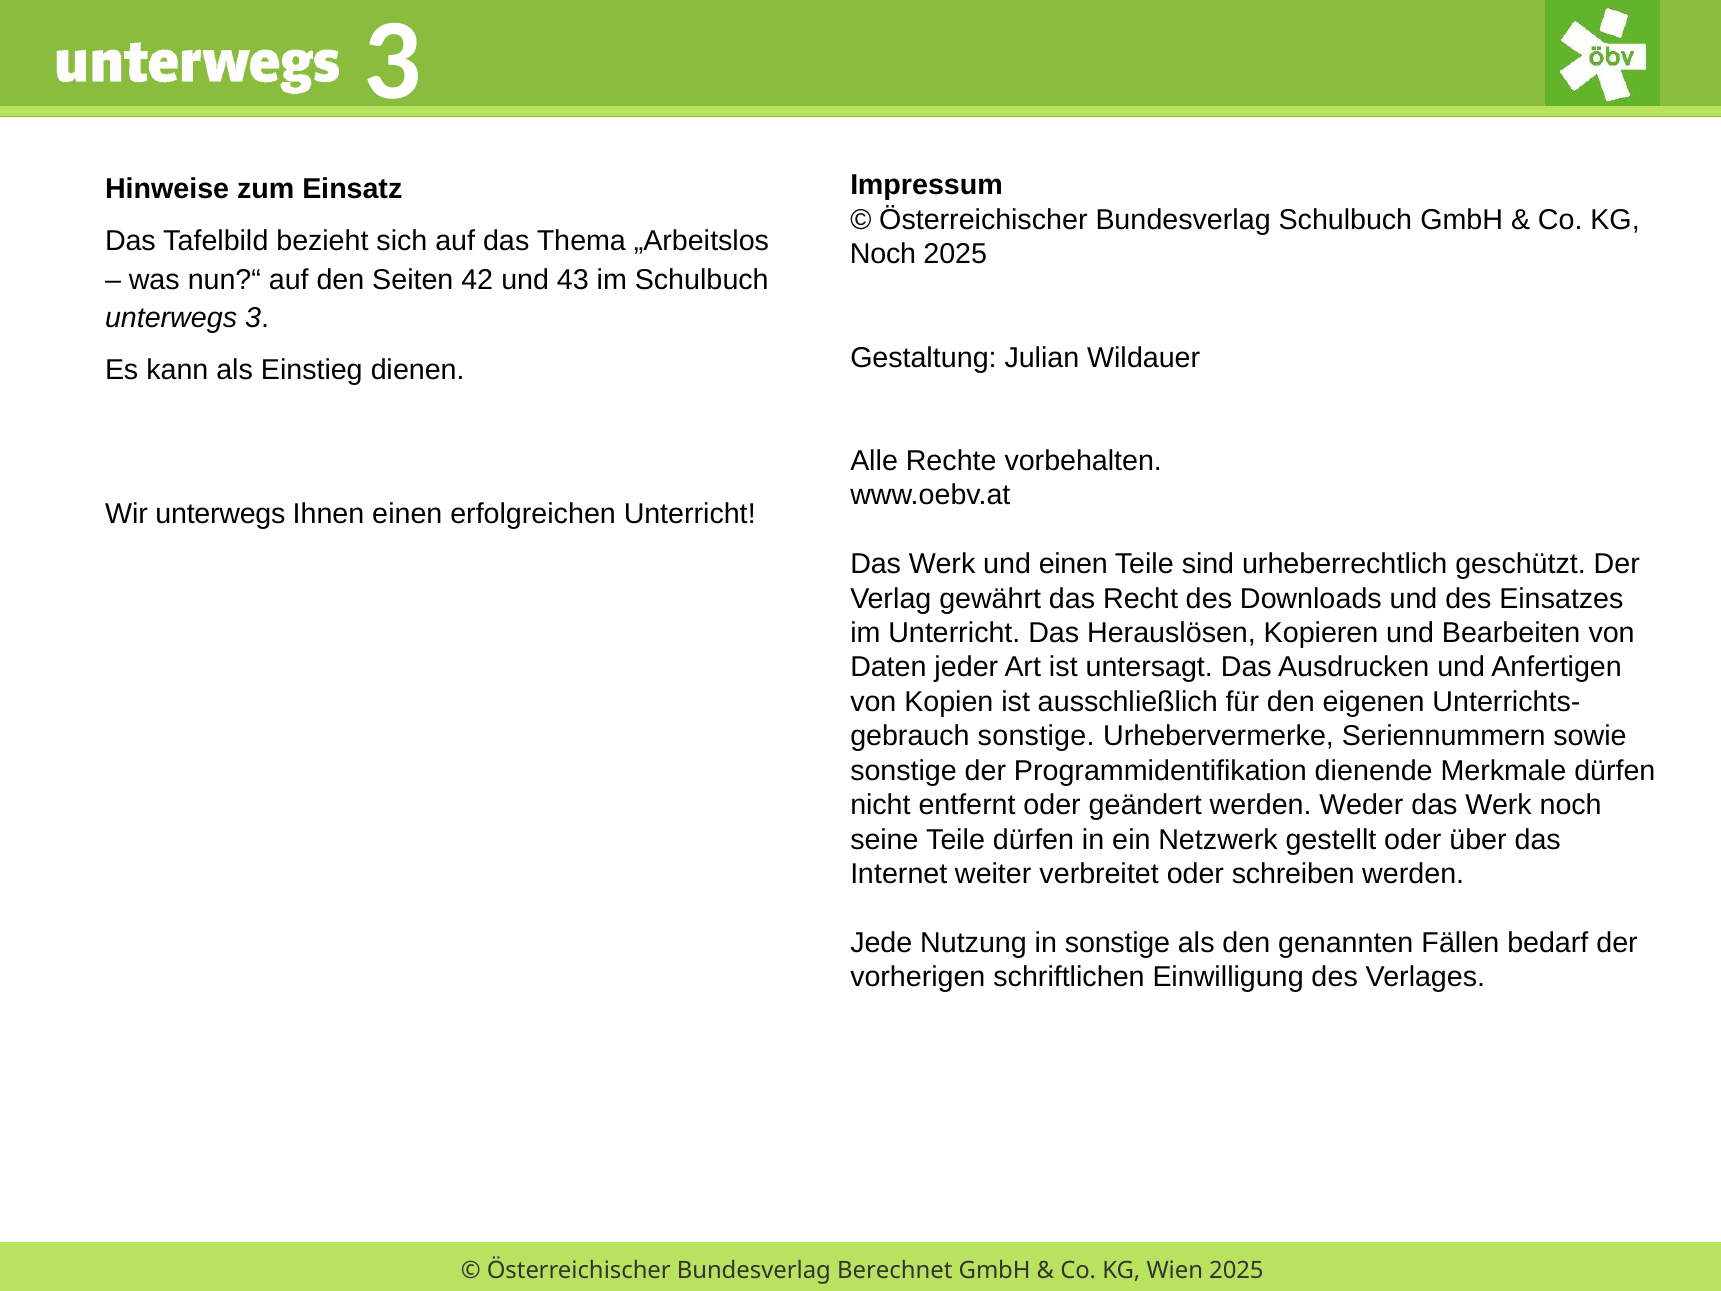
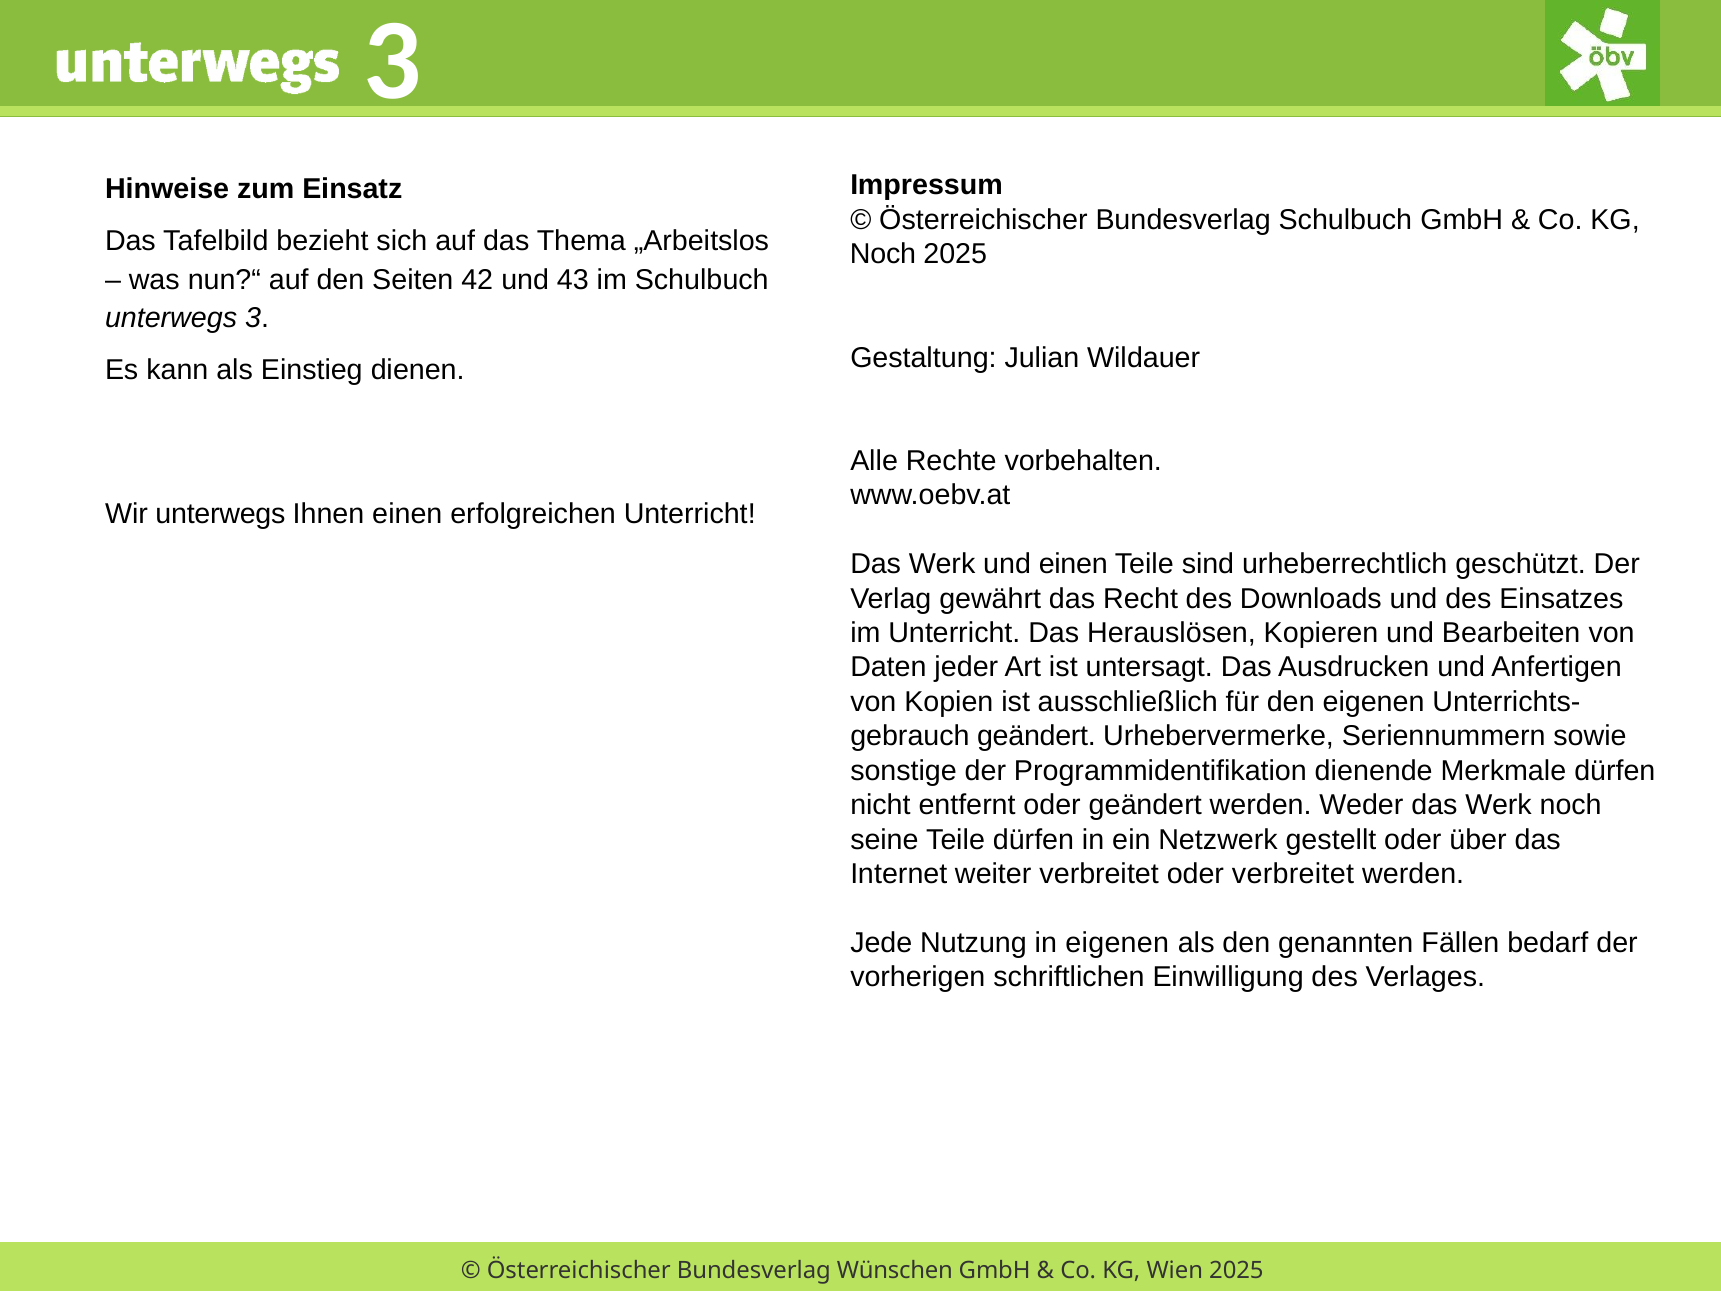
sonstige at (1036, 736): sonstige -> geändert
oder schreiben: schreiben -> verbreitet
in sonstige: sonstige -> eigenen
Berechnet: Berechnet -> Wünschen
